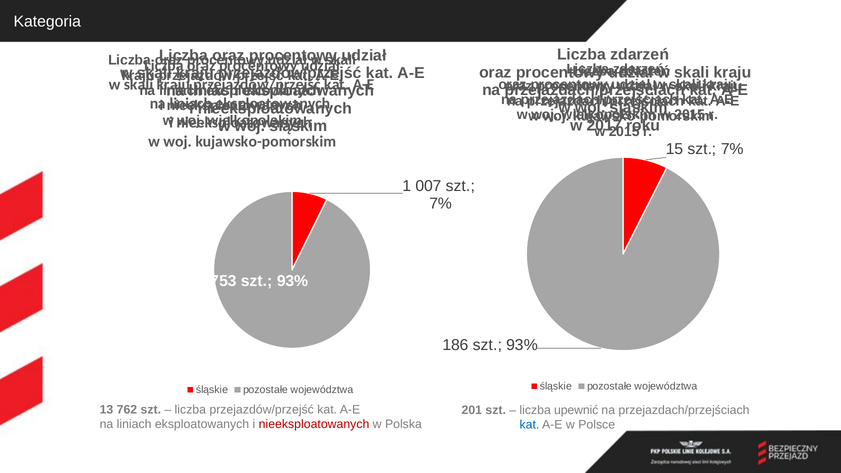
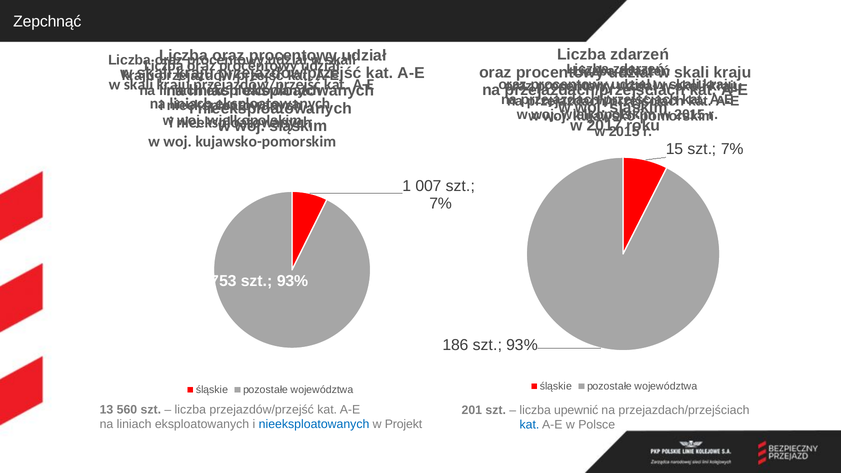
Kategoria: Kategoria -> Zepchnąć
762: 762 -> 560
nieeksploatowanych at (314, 424) colour: red -> blue
Polska: Polska -> Projekt
